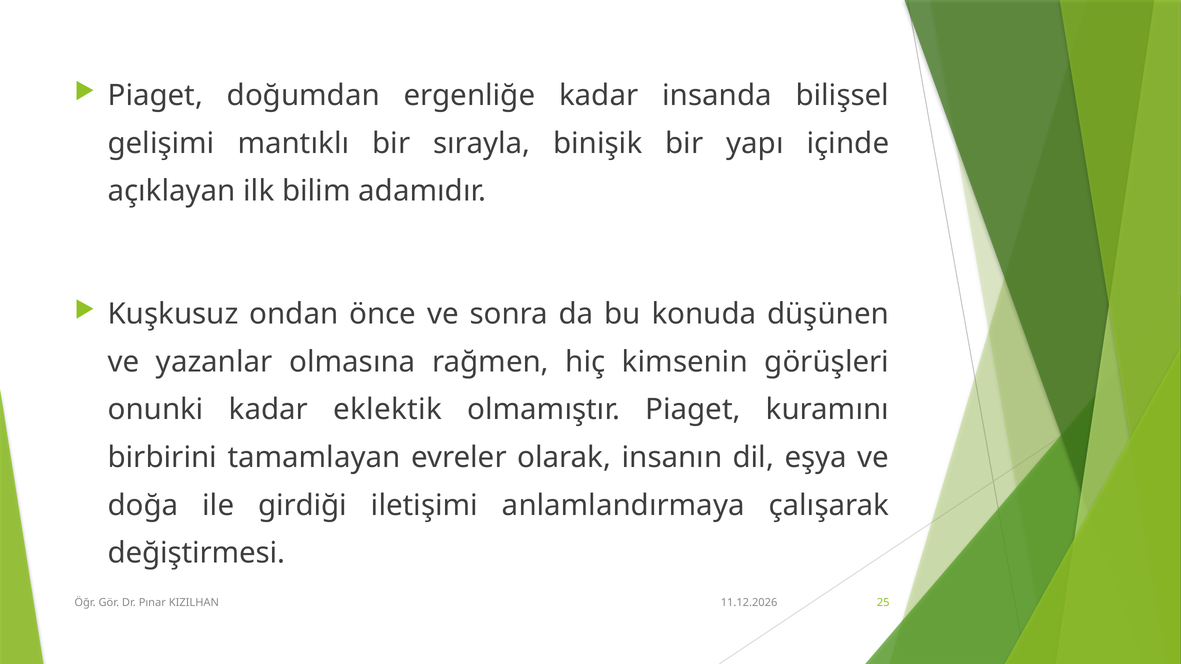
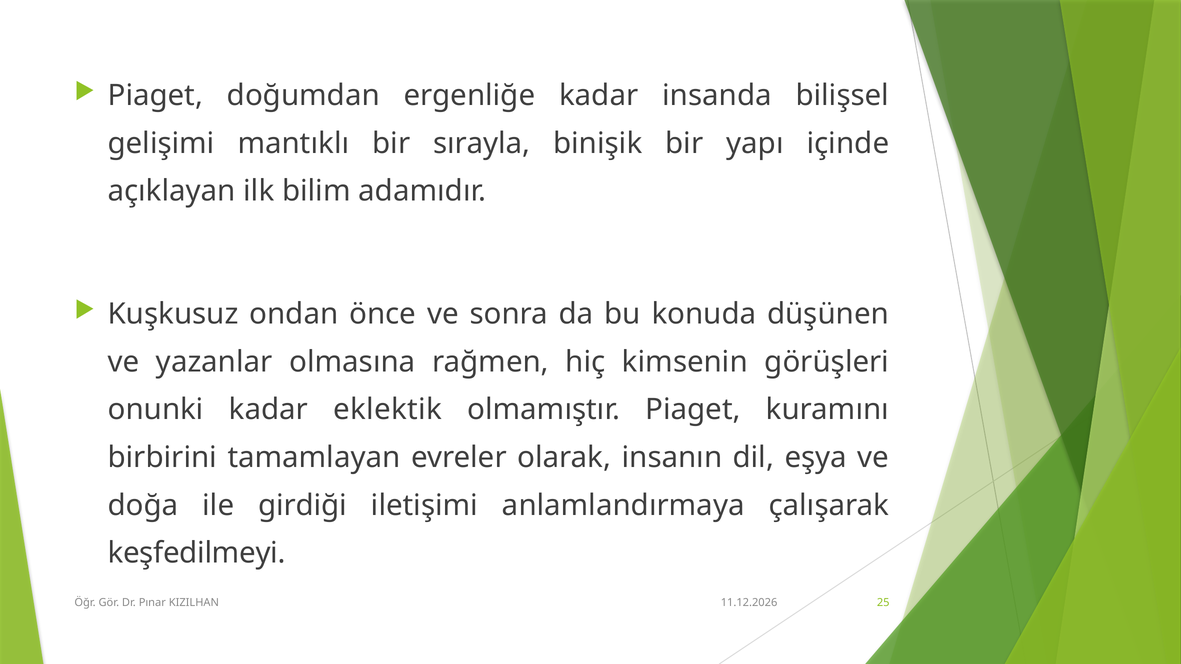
değiştirmesi: değiştirmesi -> keşfedilmeyi
